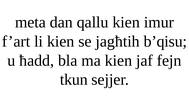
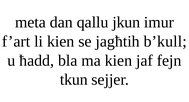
qallu kien: kien -> jkun
b’qisu: b’qisu -> b’kull
